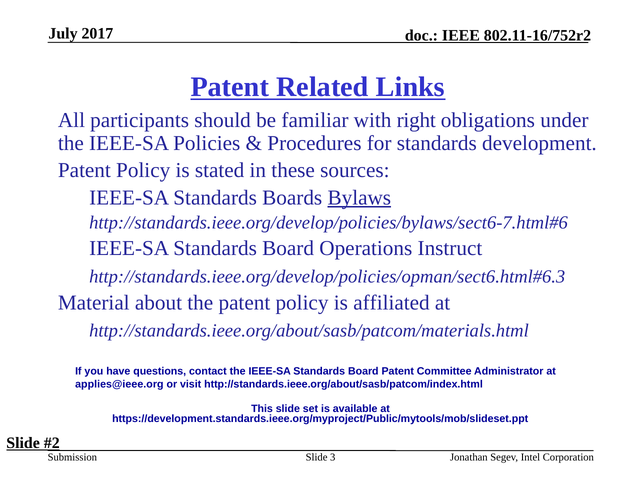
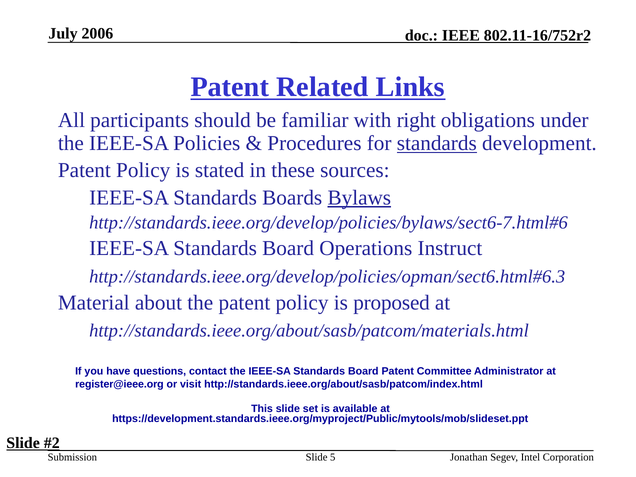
2017: 2017 -> 2006
standards at (437, 143) underline: none -> present
affiliated: affiliated -> proposed
applies@ieee.org: applies@ieee.org -> register@ieee.org
3: 3 -> 5
